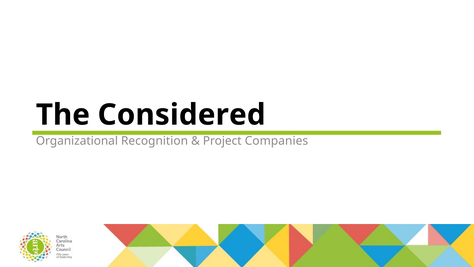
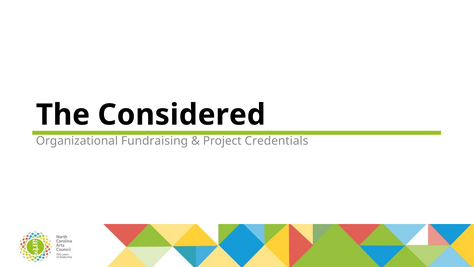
Recognition: Recognition -> Fundraising
Companies: Companies -> Credentials
